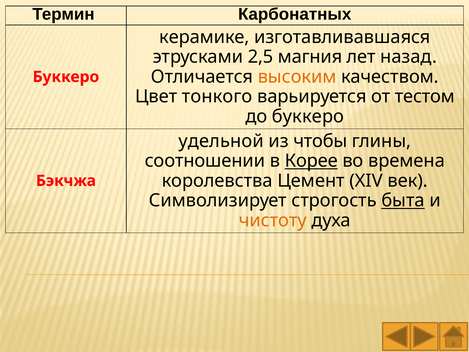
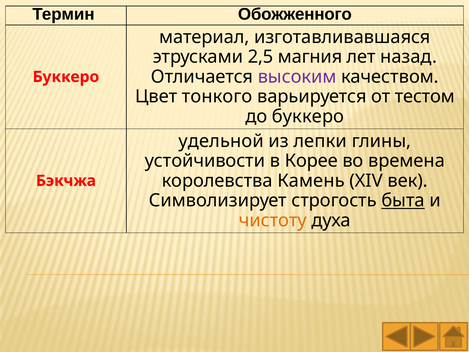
Карбонатных: Карбонатных -> Обожженного
керамике: керамике -> материал
высоким colour: orange -> purple
чтобы: чтобы -> лепки
соотношении: соотношении -> устойчивости
Корее underline: present -> none
Цемент: Цемент -> Камень
